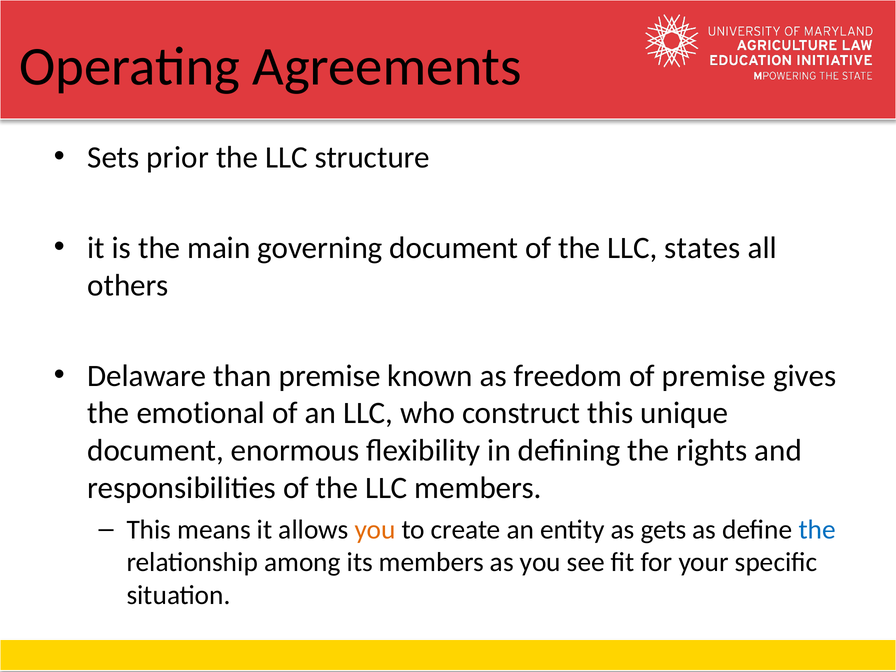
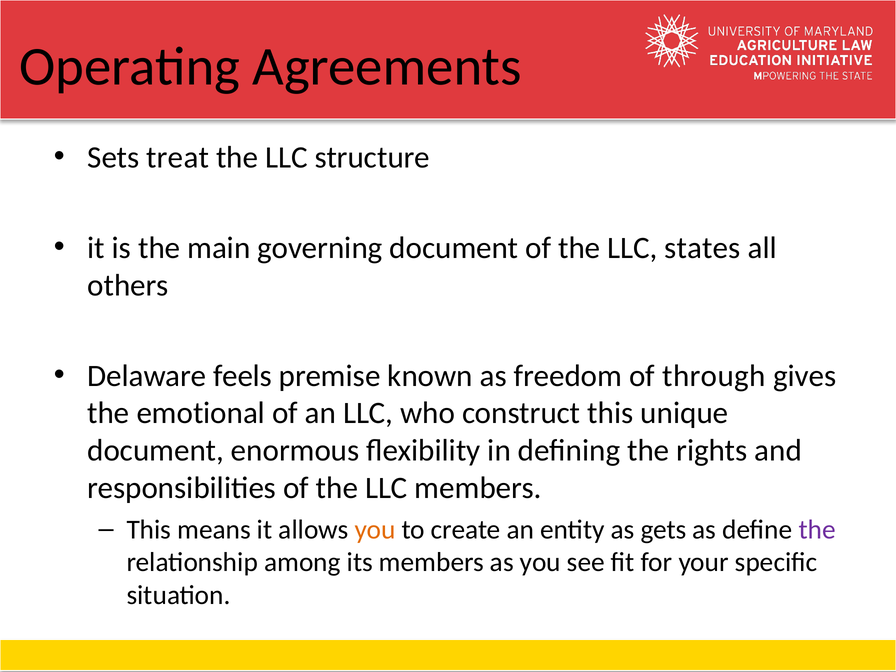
prior: prior -> treat
than: than -> feels
of premise: premise -> through
the at (817, 530) colour: blue -> purple
